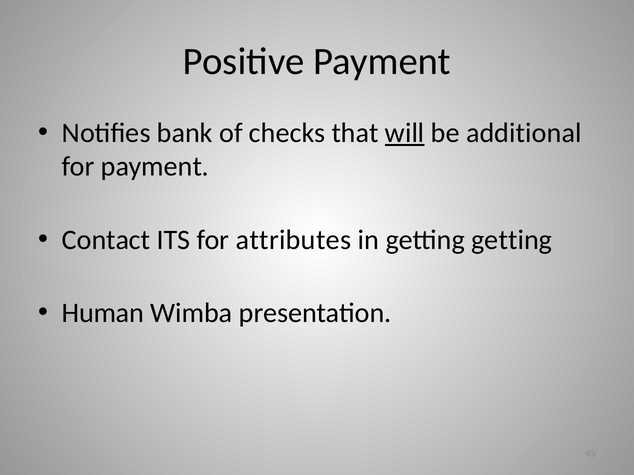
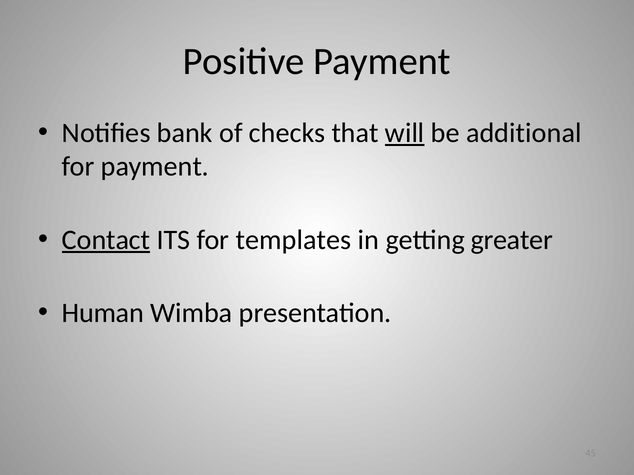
Contact underline: none -> present
attributes: attributes -> templates
getting getting: getting -> greater
